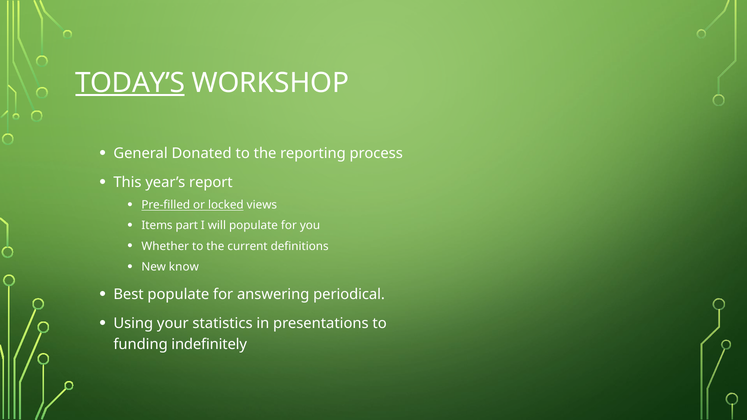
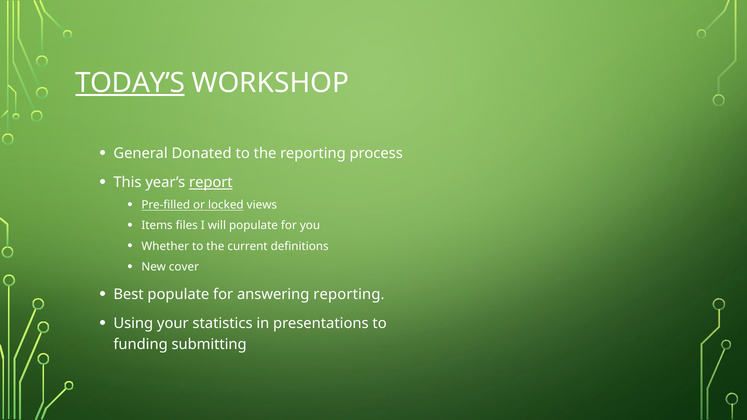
report underline: none -> present
part: part -> files
know: know -> cover
answering periodical: periodical -> reporting
indefinitely: indefinitely -> submitting
